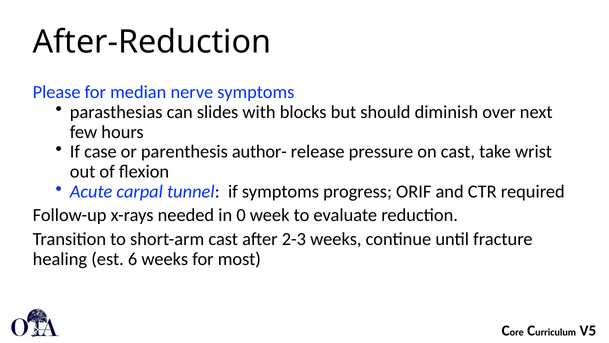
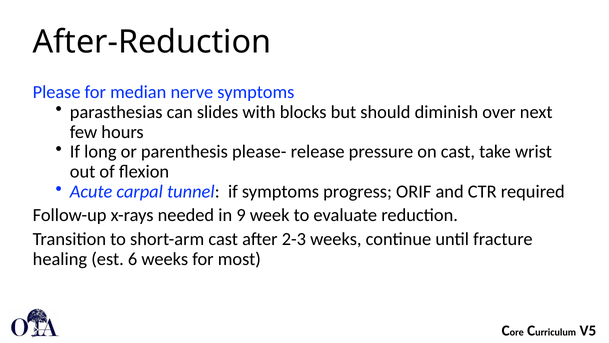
case: case -> long
author-: author- -> please-
0: 0 -> 9
